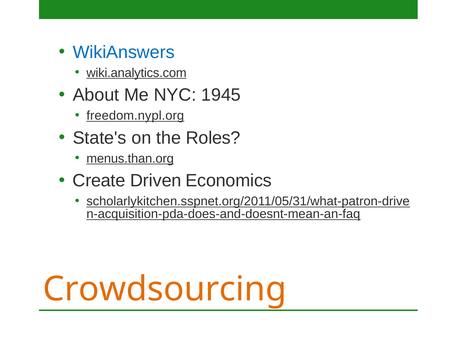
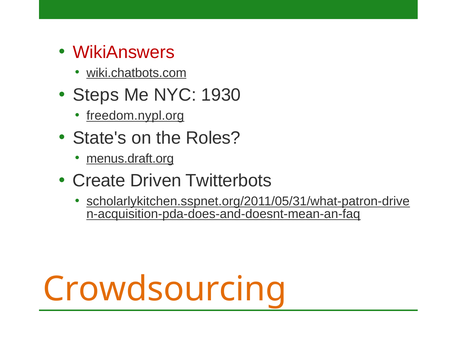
WikiAnswers colour: blue -> red
wiki.analytics.com: wiki.analytics.com -> wiki.chatbots.com
About: About -> Steps
1945: 1945 -> 1930
menus.than.org: menus.than.org -> menus.draft.org
Economics: Economics -> Twitterbots
